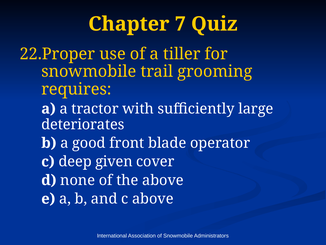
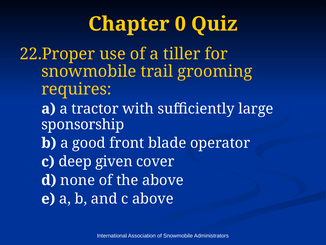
7: 7 -> 0
deteriorates: deteriorates -> sponsorship
